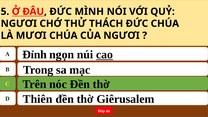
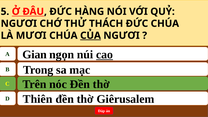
MÌNH: MÌNH -> HÀNG
CỦA underline: none -> present
Đỉnh: Đỉnh -> Gian
